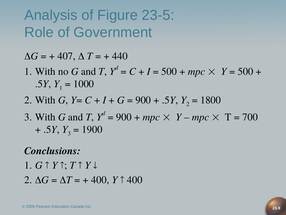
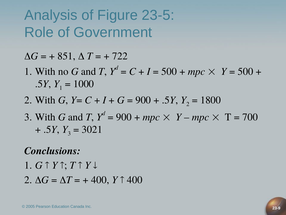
407: 407 -> 851
440: 440 -> 722
1900: 1900 -> 3021
